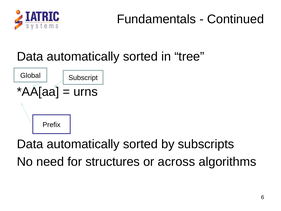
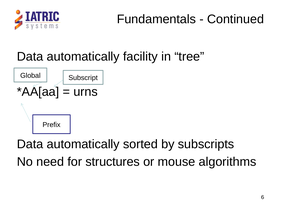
sorted at (140, 57): sorted -> facility
across: across -> mouse
